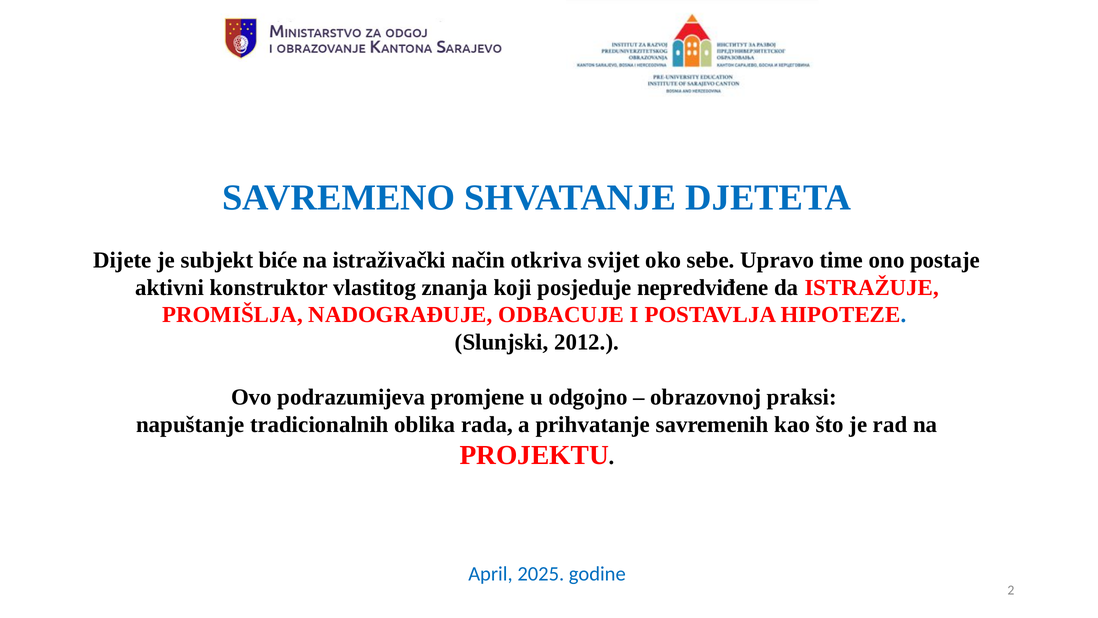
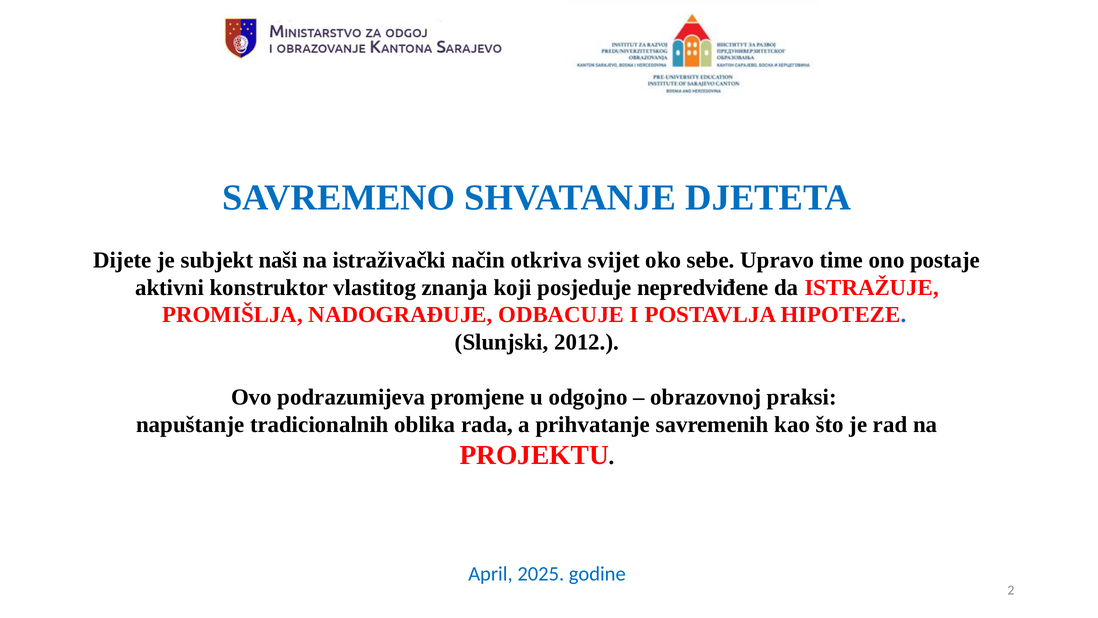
biće: biće -> naši
